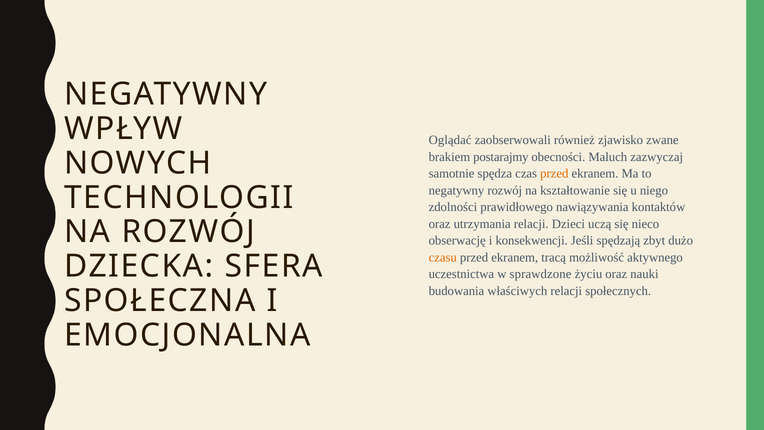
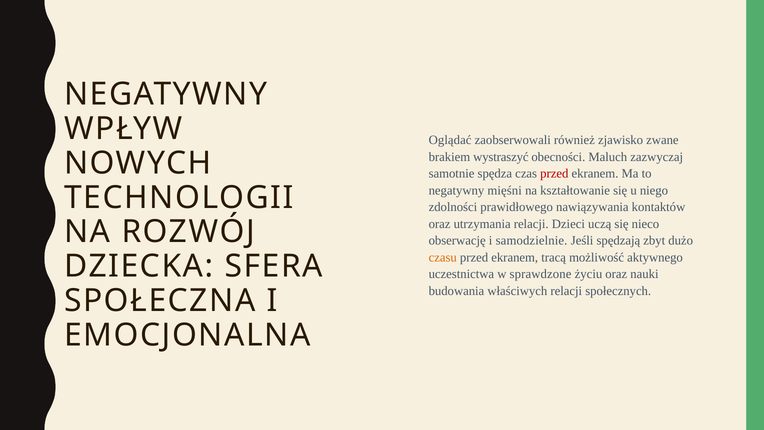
postarajmy: postarajmy -> wystraszyć
przed at (554, 174) colour: orange -> red
negatywny rozwój: rozwój -> mięśni
konsekwencji: konsekwencji -> samodzielnie
